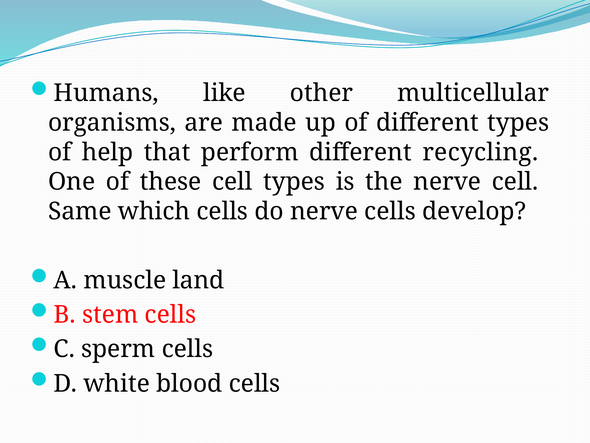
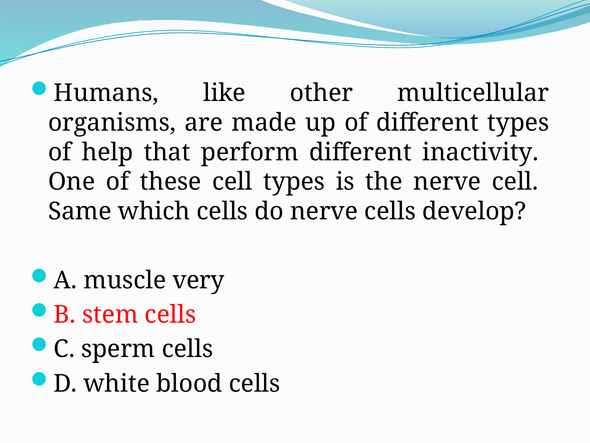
recycling: recycling -> inactivity
land: land -> very
